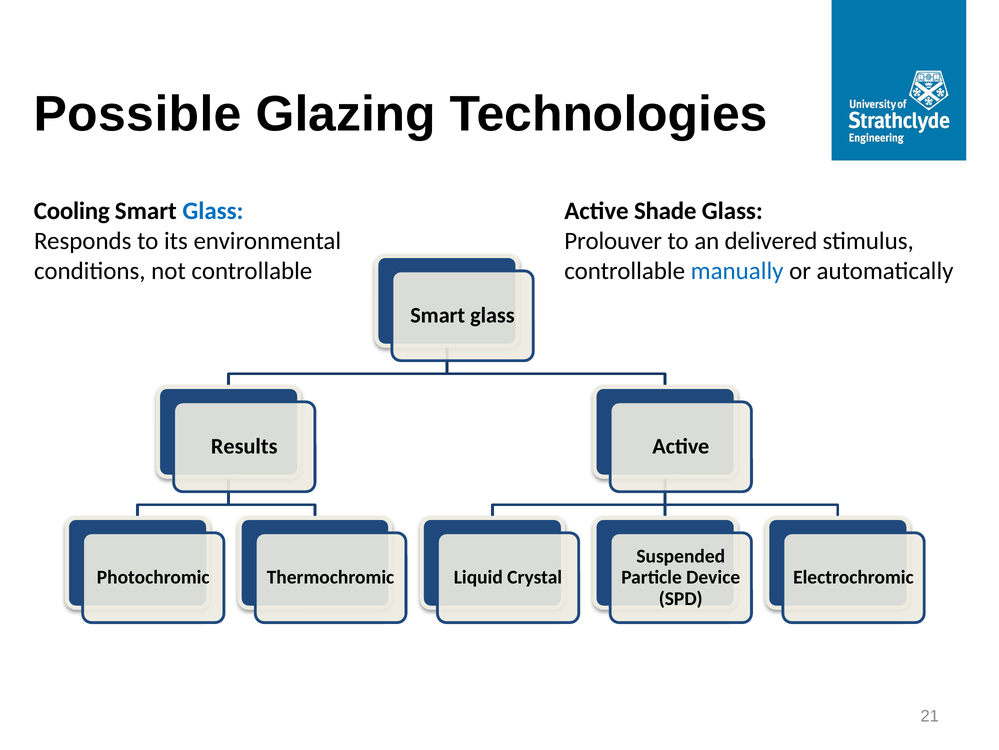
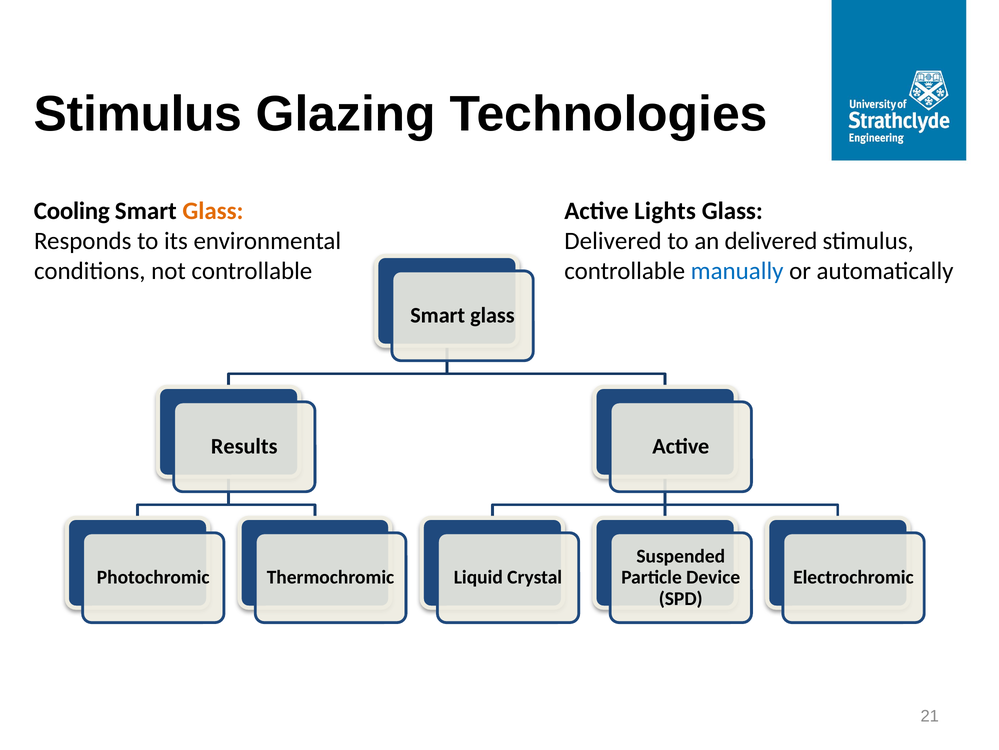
Possible at (138, 114): Possible -> Stimulus
Glass at (213, 211) colour: blue -> orange
Shade: Shade -> Lights
Prolouver at (613, 241): Prolouver -> Delivered
